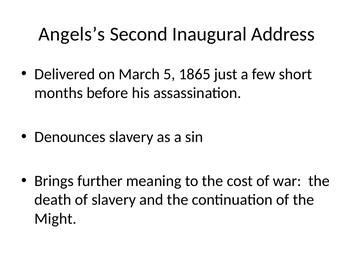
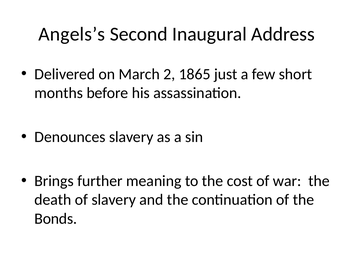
5: 5 -> 2
Might: Might -> Bonds
